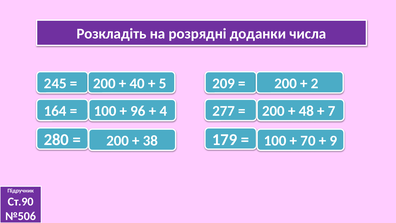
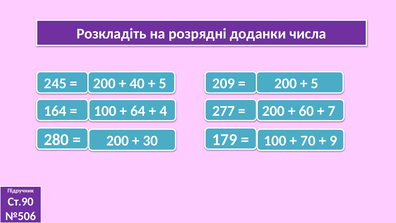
2 at (315, 83): 2 -> 5
96: 96 -> 64
48: 48 -> 60
38: 38 -> 30
